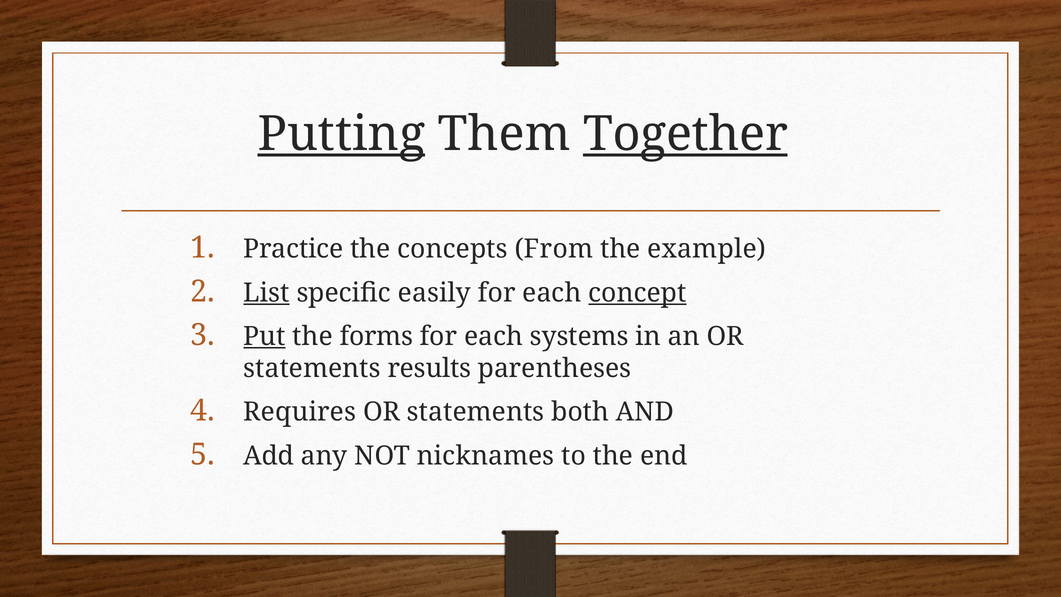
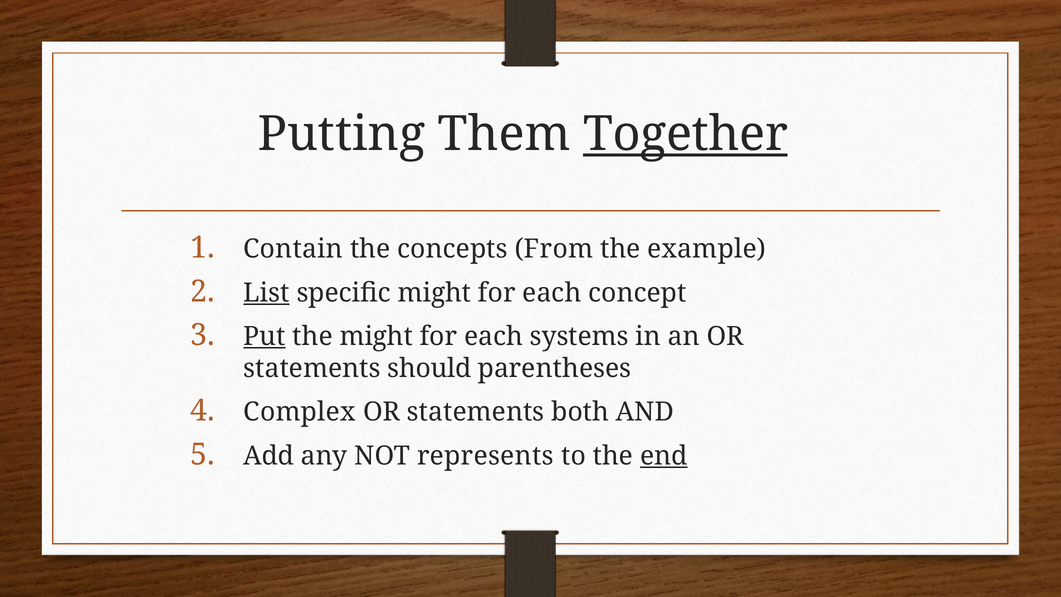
Putting underline: present -> none
Practice: Practice -> Contain
specific easily: easily -> might
concept underline: present -> none
the forms: forms -> might
results: results -> should
Requires: Requires -> Complex
nicknames: nicknames -> represents
end underline: none -> present
